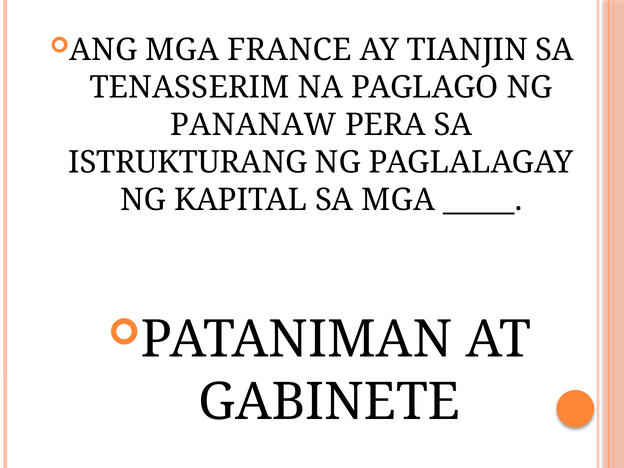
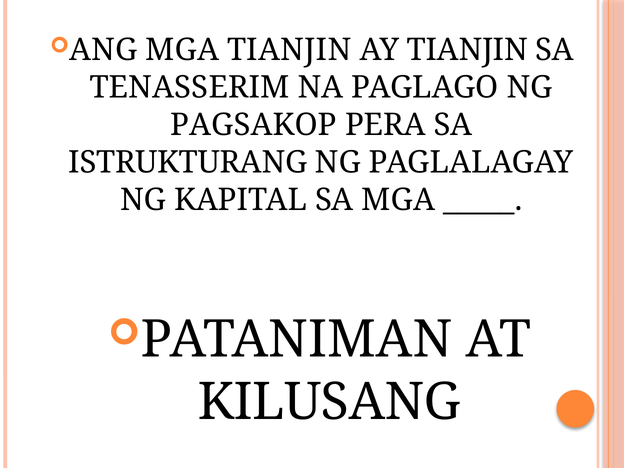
MGA FRANCE: FRANCE -> TIANJIN
PANANAW: PANANAW -> PAGSAKOP
GABINETE: GABINETE -> KILUSANG
